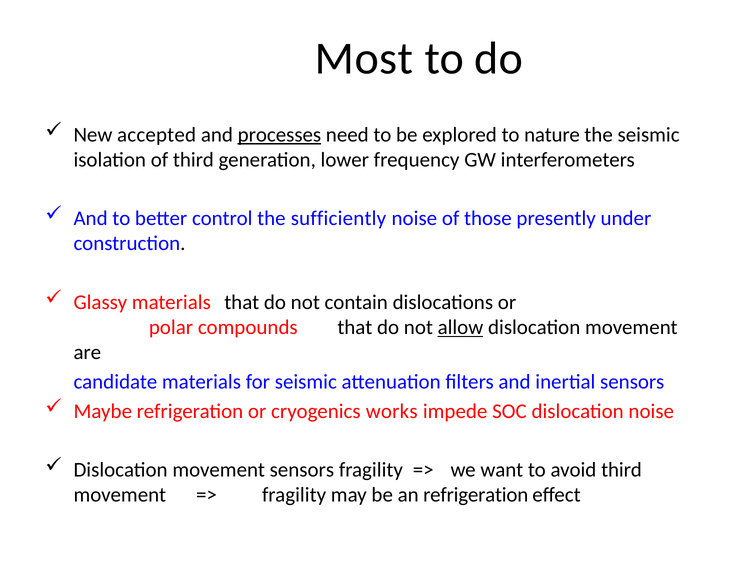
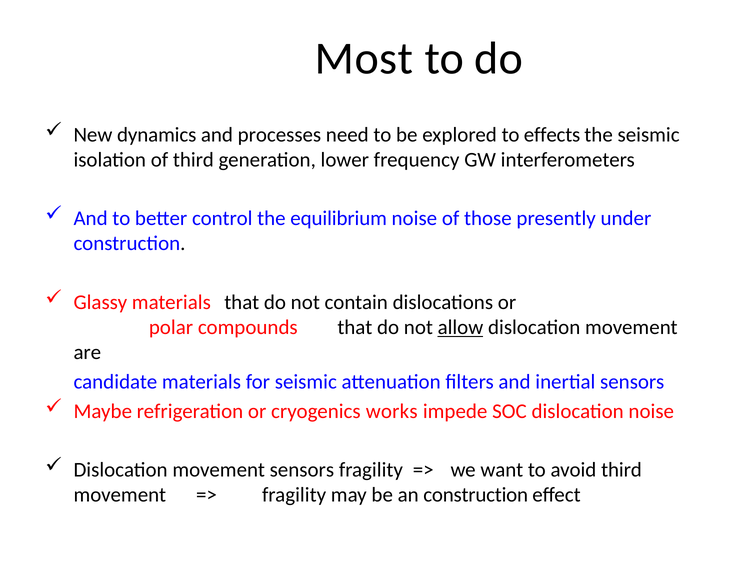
accepted: accepted -> dynamics
processes underline: present -> none
nature: nature -> effects
sufficiently: sufficiently -> equilibrium
an refrigeration: refrigeration -> construction
